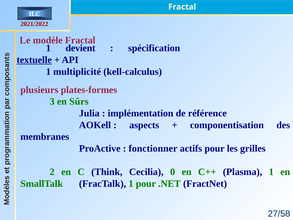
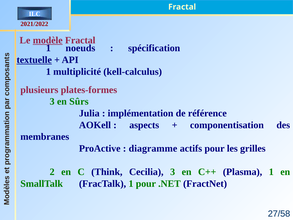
modèle underline: none -> present
devient: devient -> noeuds
fonctionner: fonctionner -> diagramme
Cecilia 0: 0 -> 3
